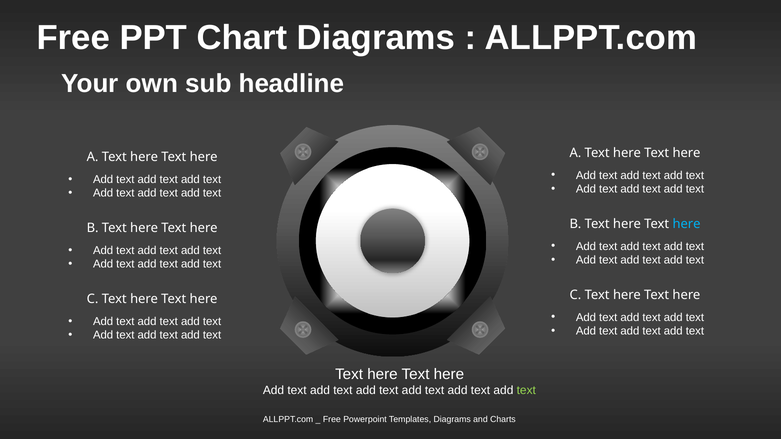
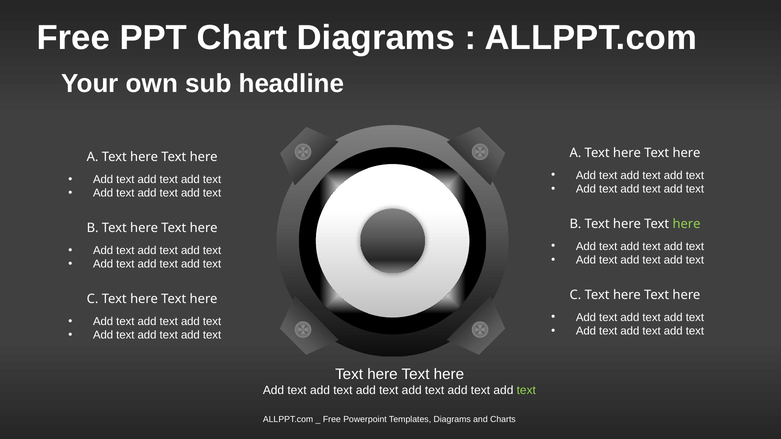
here at (687, 224) colour: light blue -> light green
